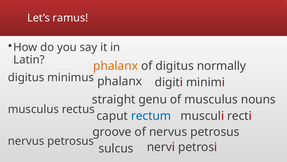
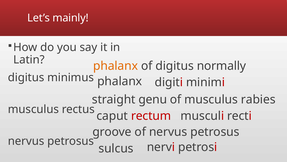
ramus: ramus -> mainly
nouns: nouns -> rabies
rectum colour: blue -> red
